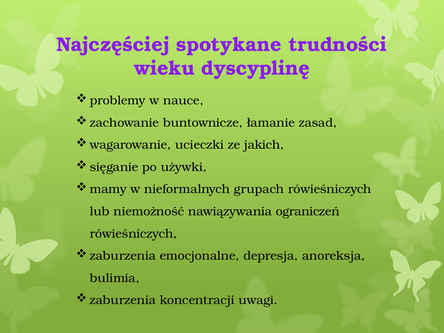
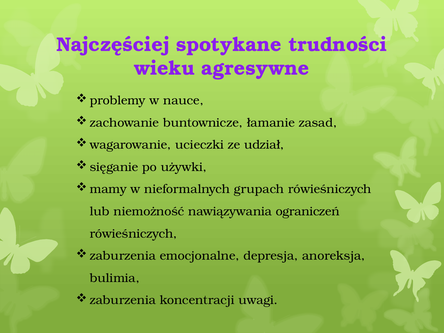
dyscyplinę: dyscyplinę -> agresywne
jakich: jakich -> udział
